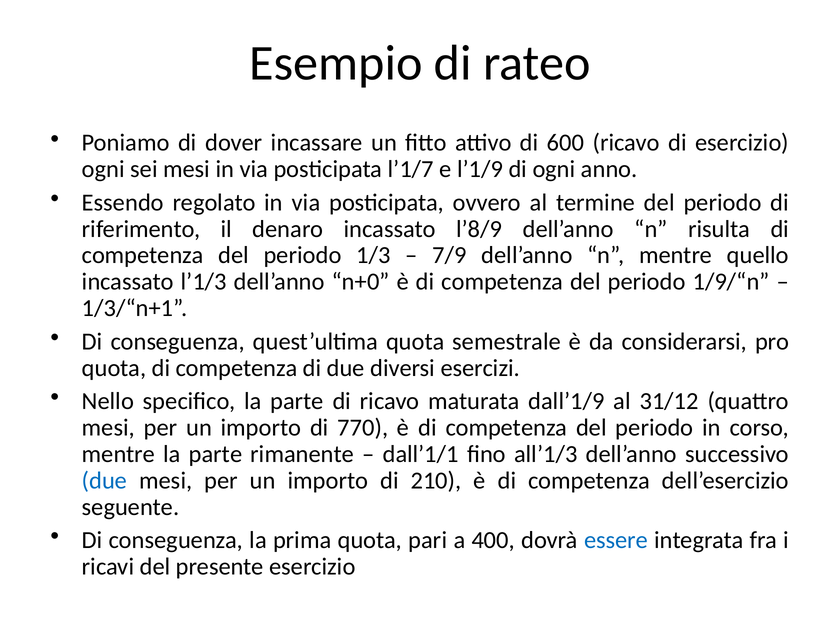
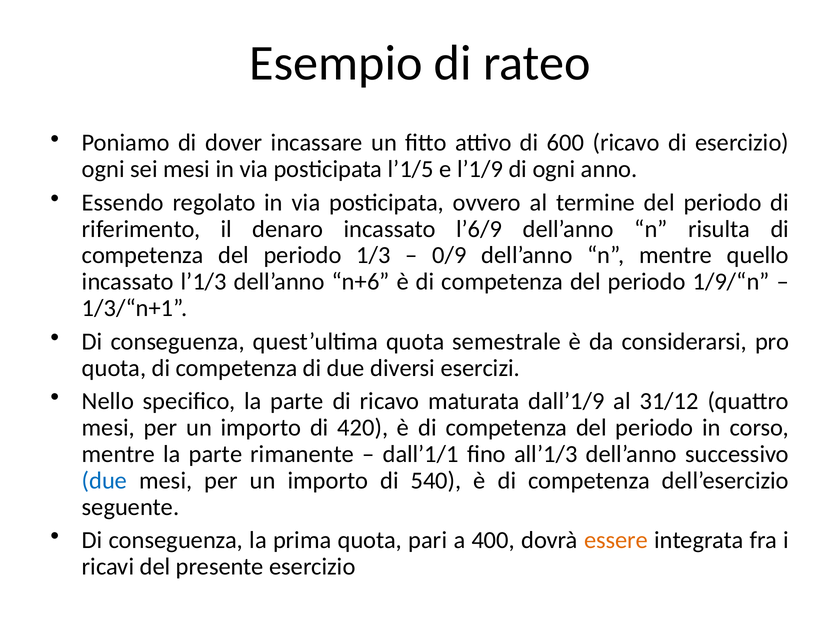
l’1/7: l’1/7 -> l’1/5
l’8/9: l’8/9 -> l’6/9
7/9: 7/9 -> 0/9
n+0: n+0 -> n+6
770: 770 -> 420
210: 210 -> 540
essere colour: blue -> orange
